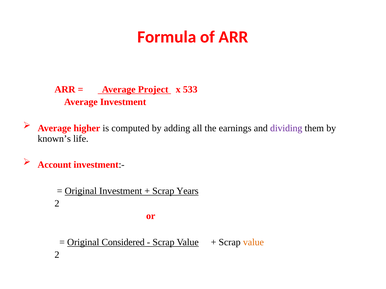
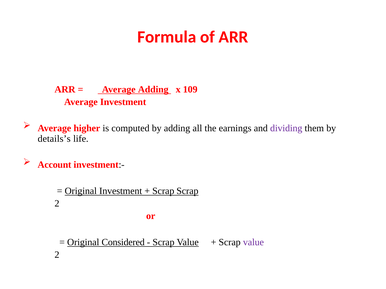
Average Project: Project -> Adding
533: 533 -> 109
known’s: known’s -> details’s
Scrap Years: Years -> Scrap
value at (253, 243) colour: orange -> purple
